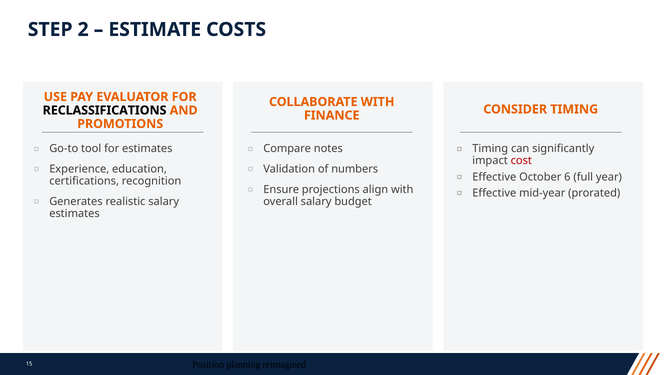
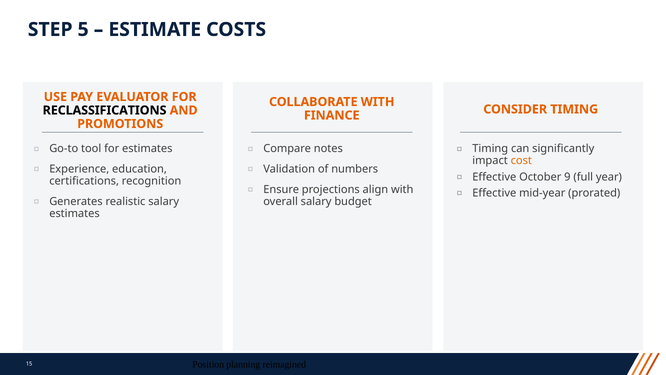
2: 2 -> 5
cost colour: red -> orange
6: 6 -> 9
